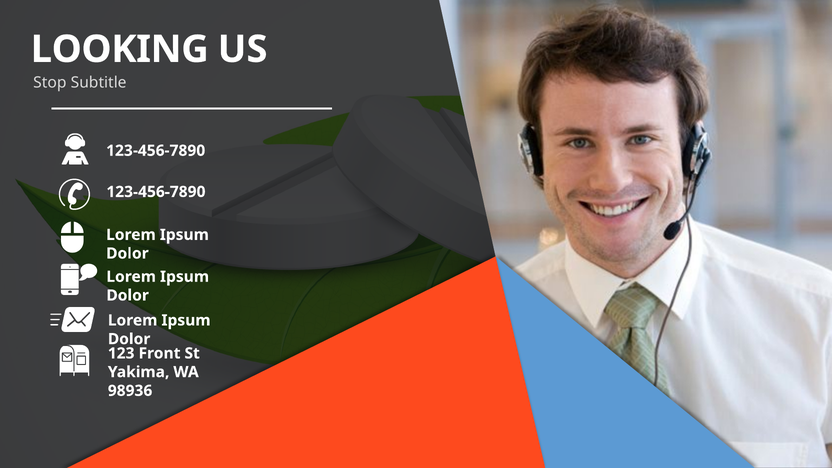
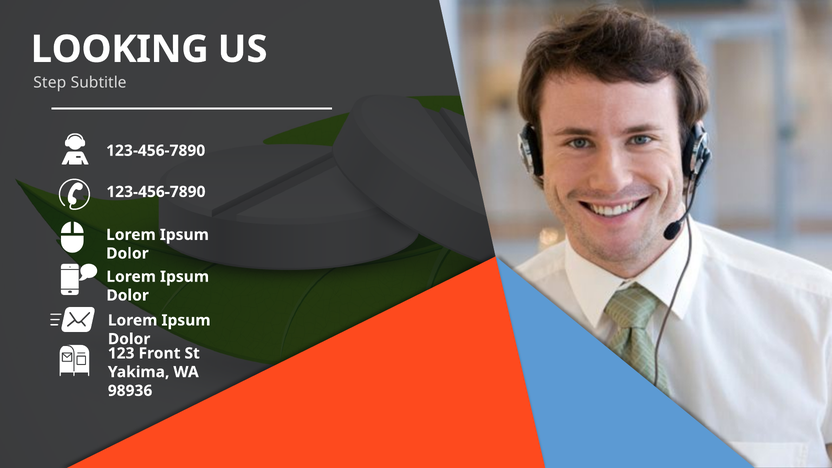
Stop: Stop -> Step
